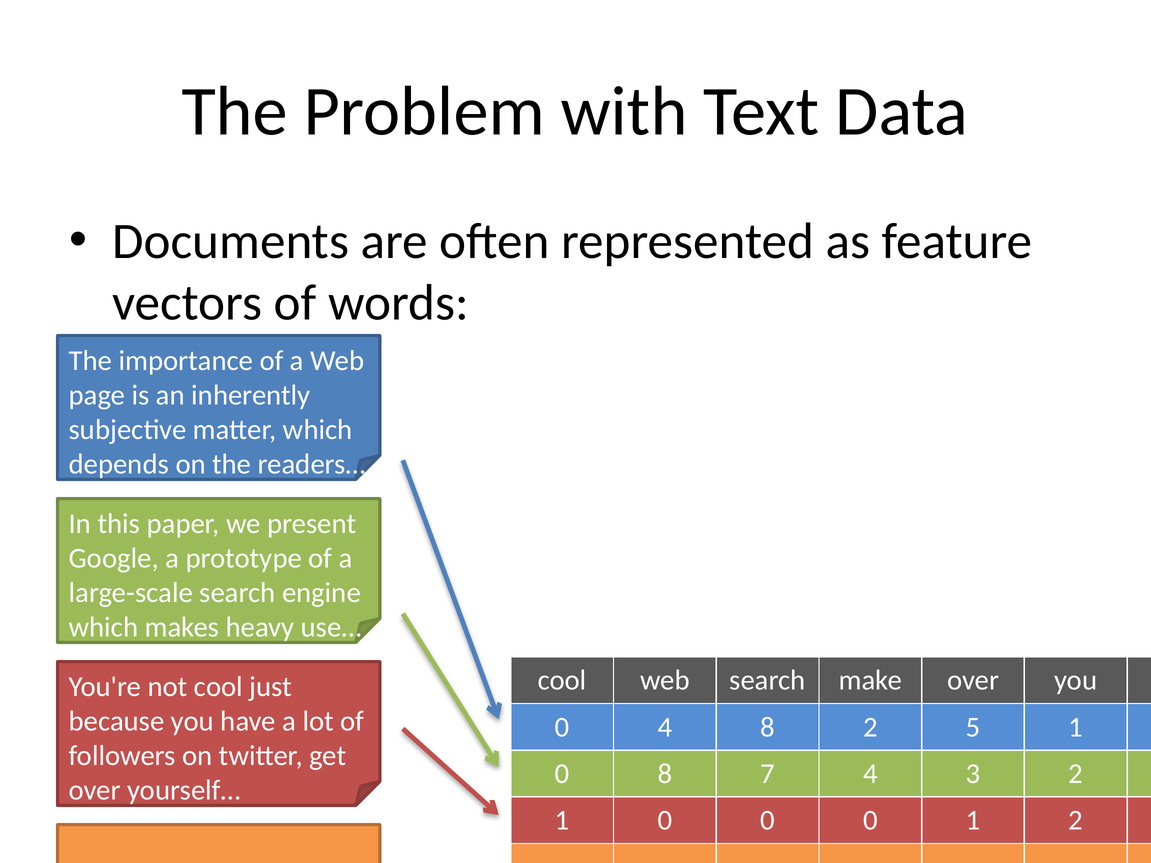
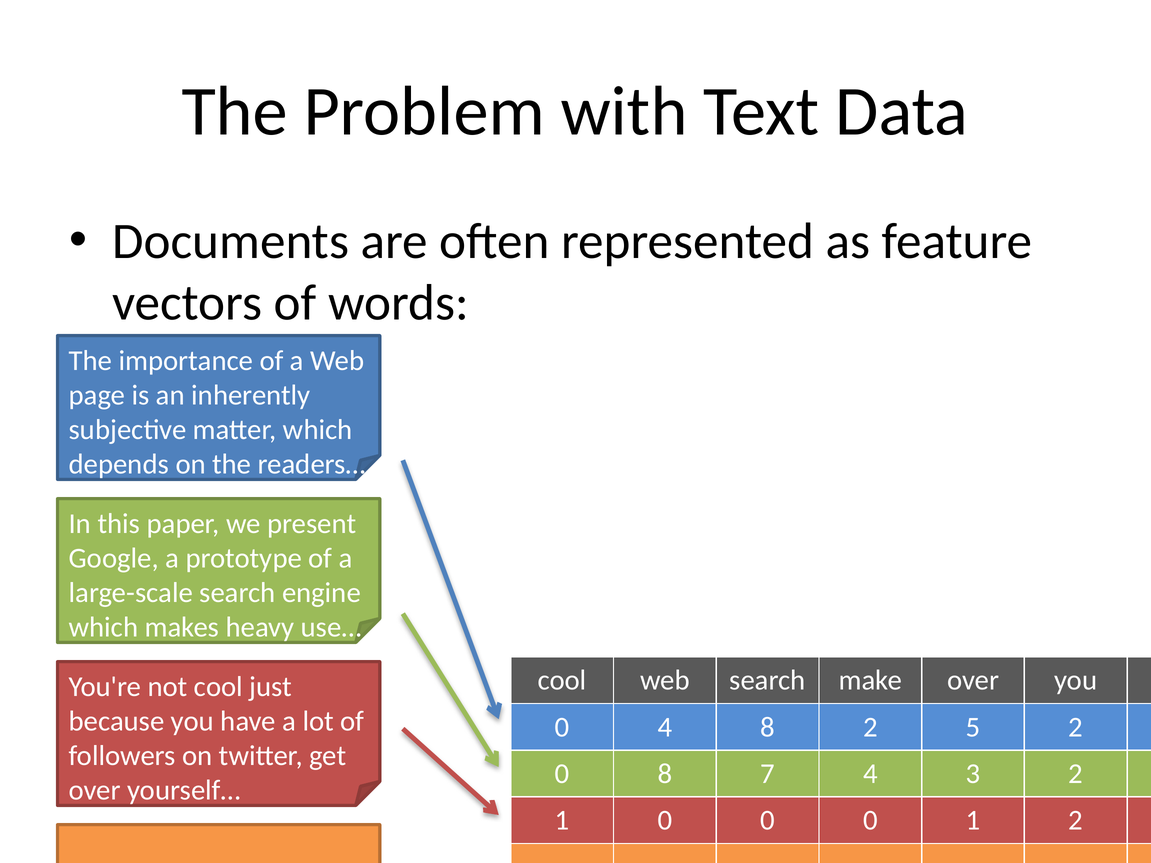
5 1: 1 -> 2
